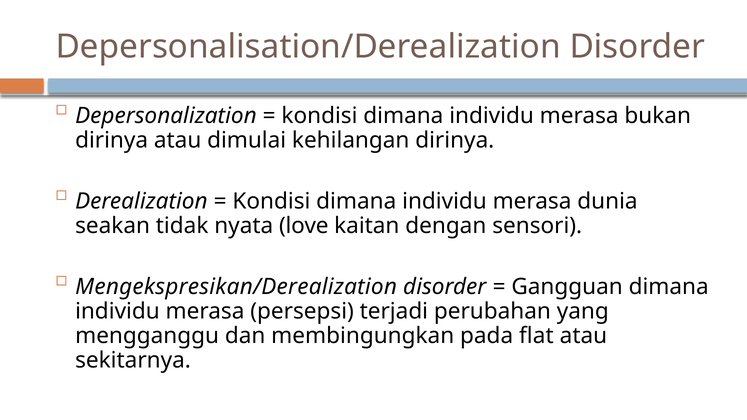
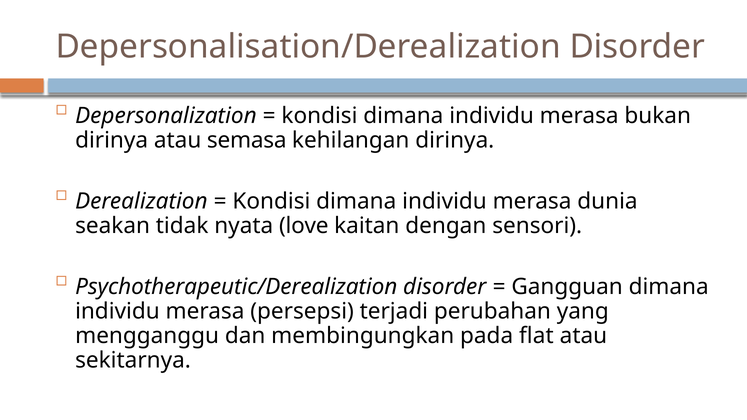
dimulai: dimulai -> semasa
Mengekspresikan/Derealization: Mengekspresikan/Derealization -> Psychotherapeutic/Derealization
